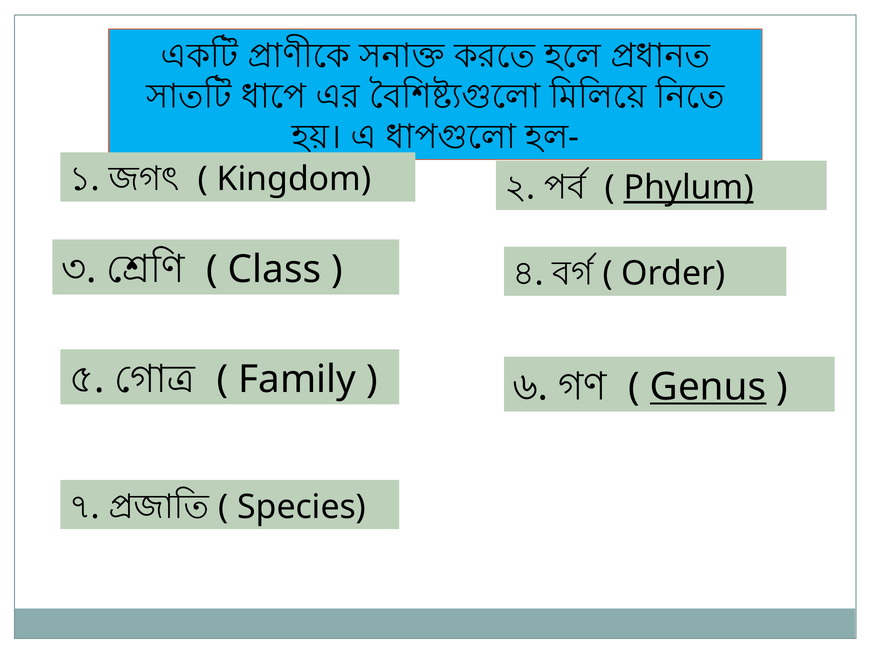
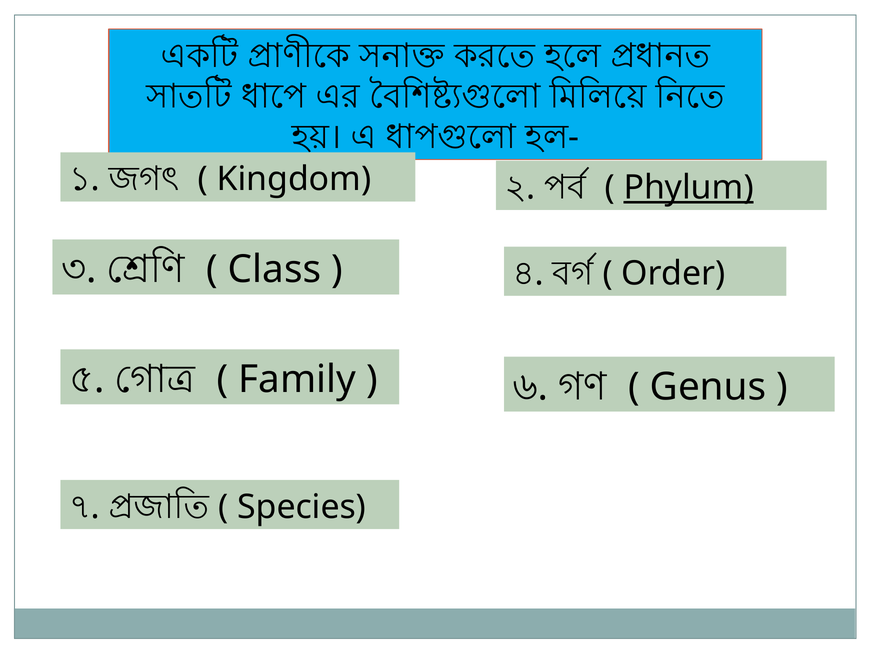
Genus underline: present -> none
